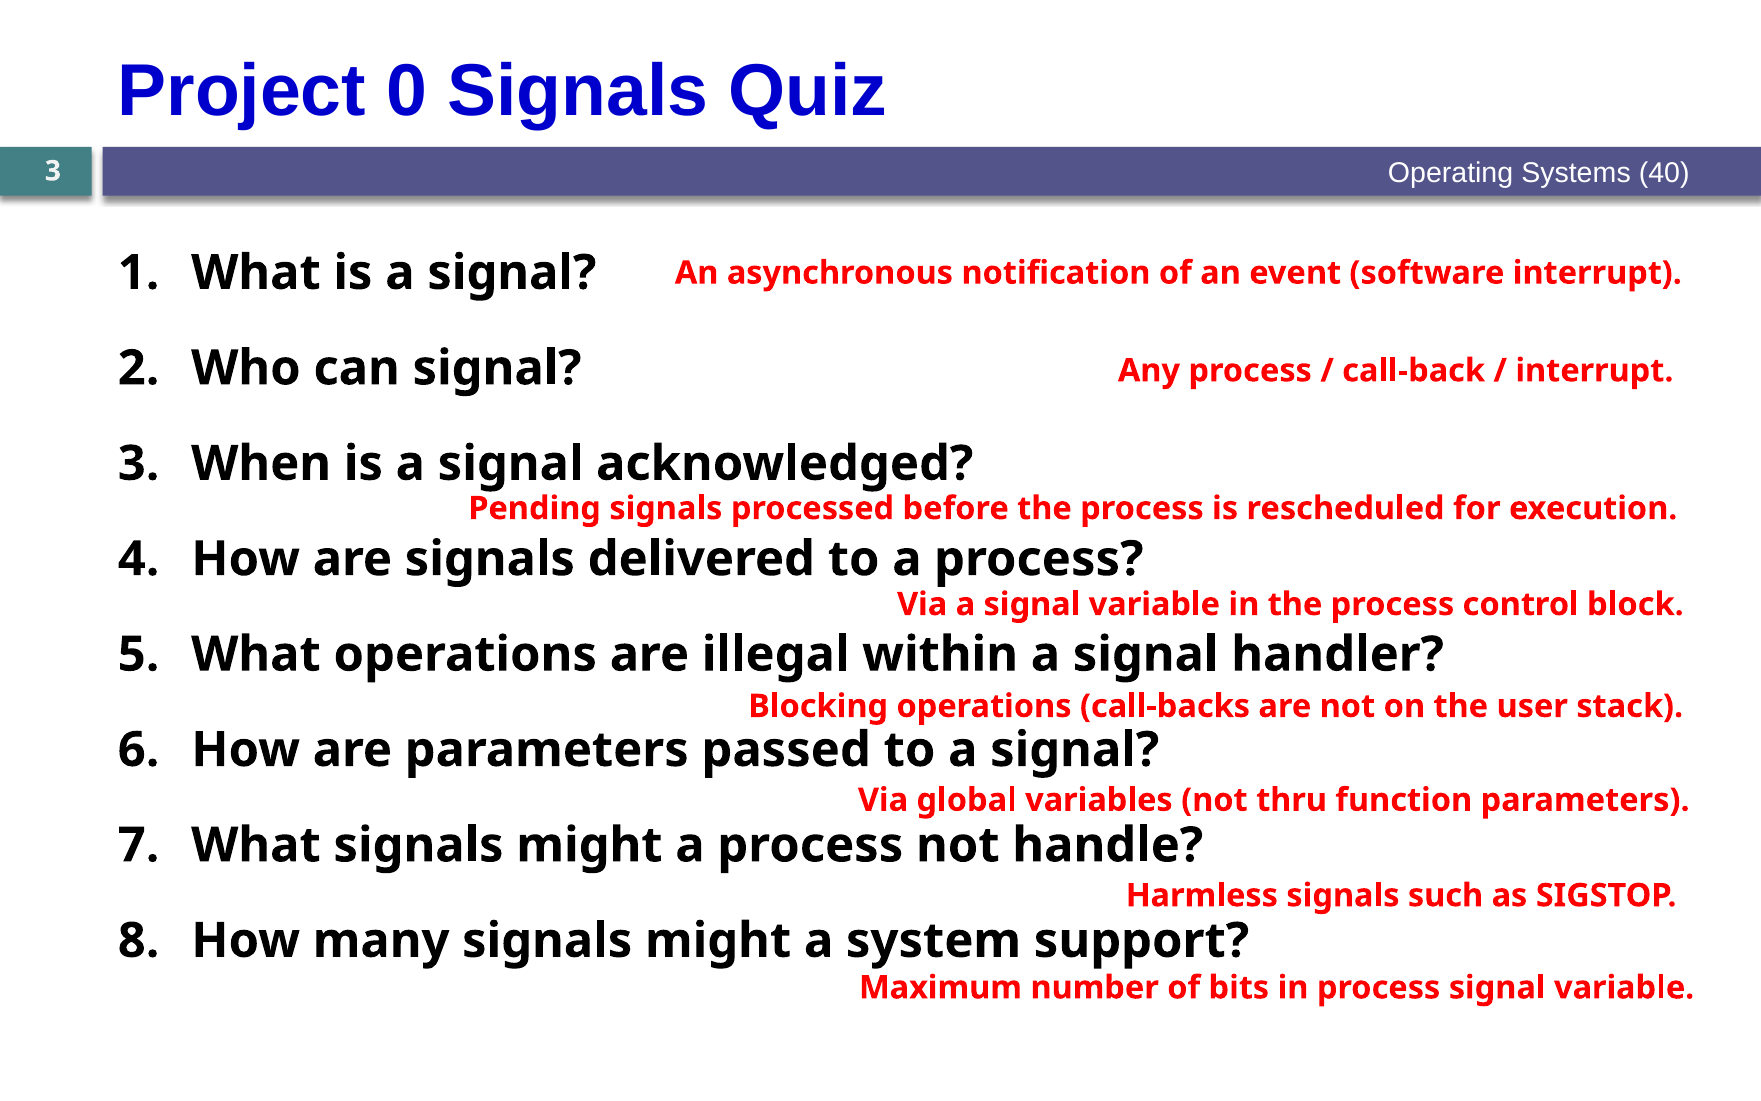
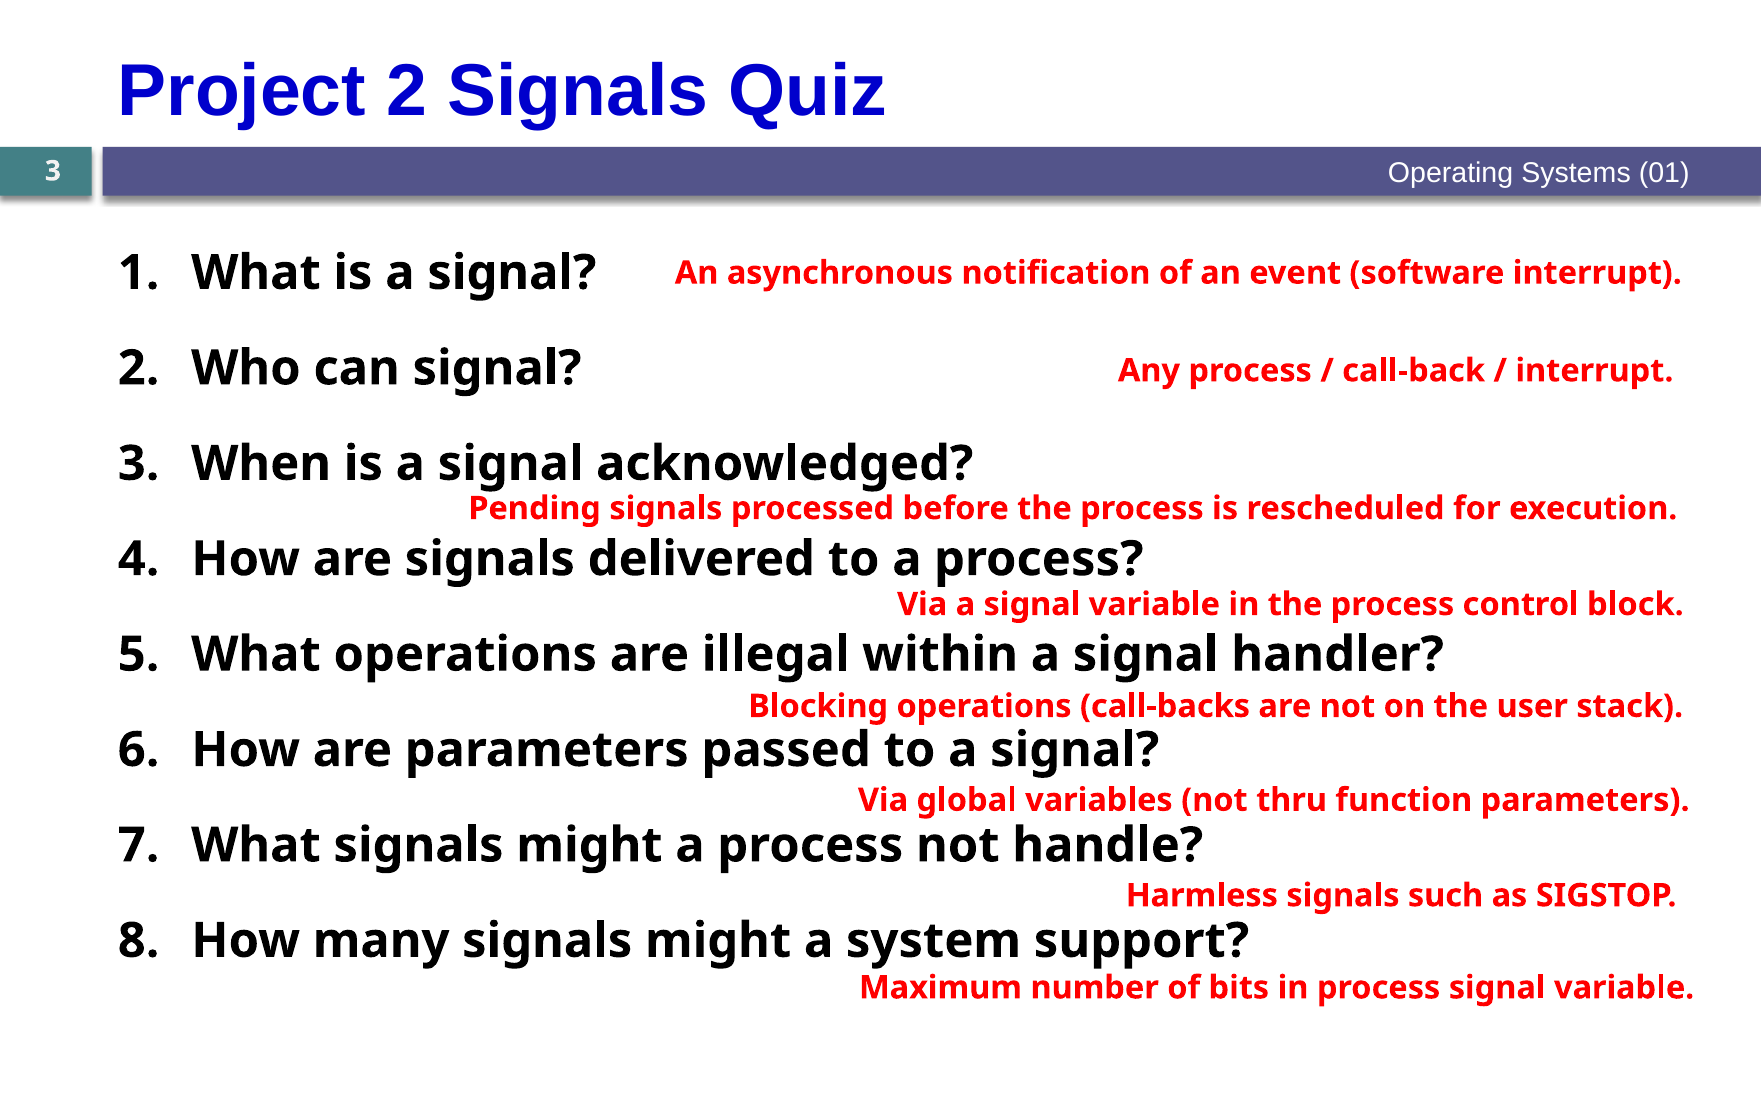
Project 0: 0 -> 2
40: 40 -> 01
